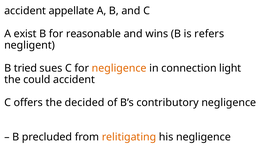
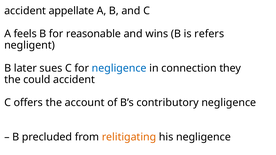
exist: exist -> feels
tried: tried -> later
negligence at (119, 68) colour: orange -> blue
light: light -> they
decided: decided -> account
